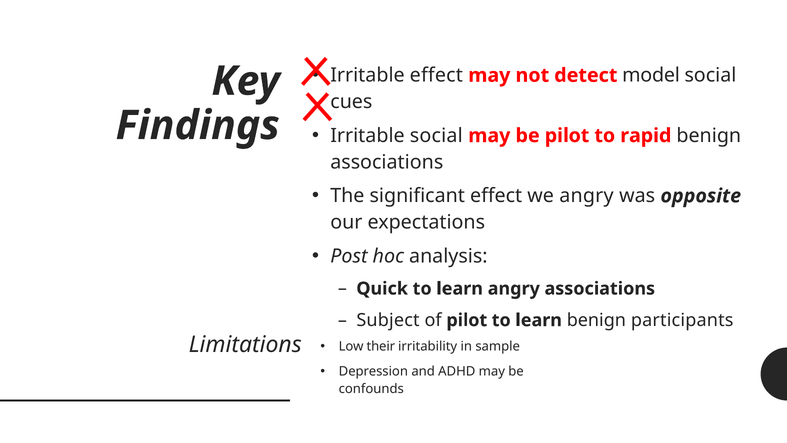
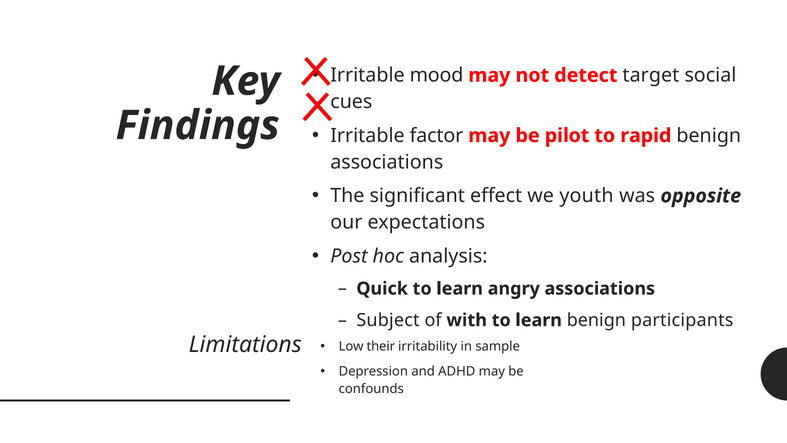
Irritable effect: effect -> mood
model: model -> target
Irritable social: social -> factor
we angry: angry -> youth
of pilot: pilot -> with
